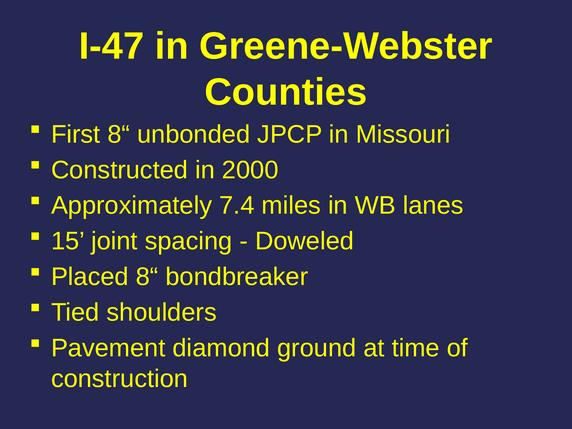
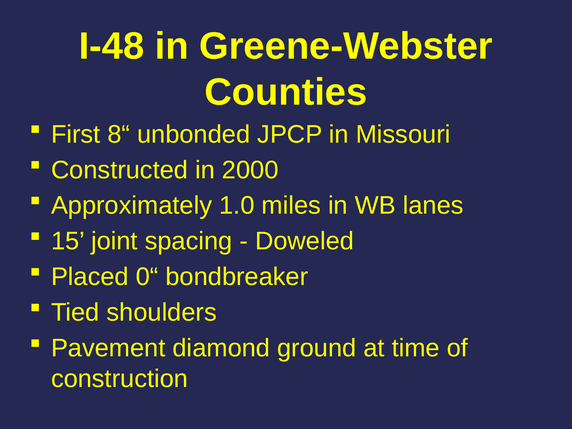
I-47: I-47 -> I-48
7.4: 7.4 -> 1.0
Placed 8“: 8“ -> 0“
